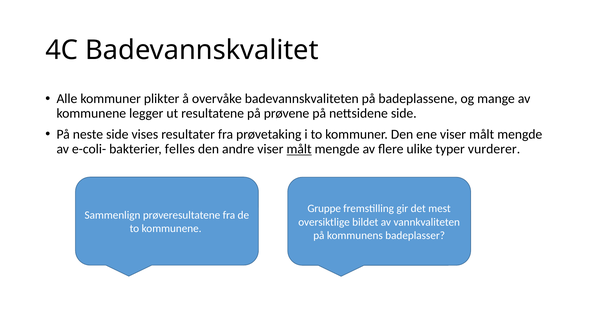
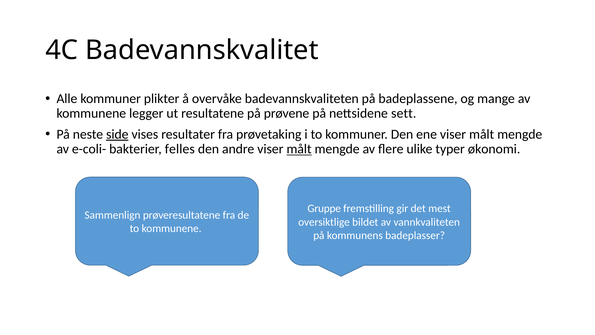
nettsidene side: side -> sett
side at (117, 134) underline: none -> present
vurderer: vurderer -> økonomi
